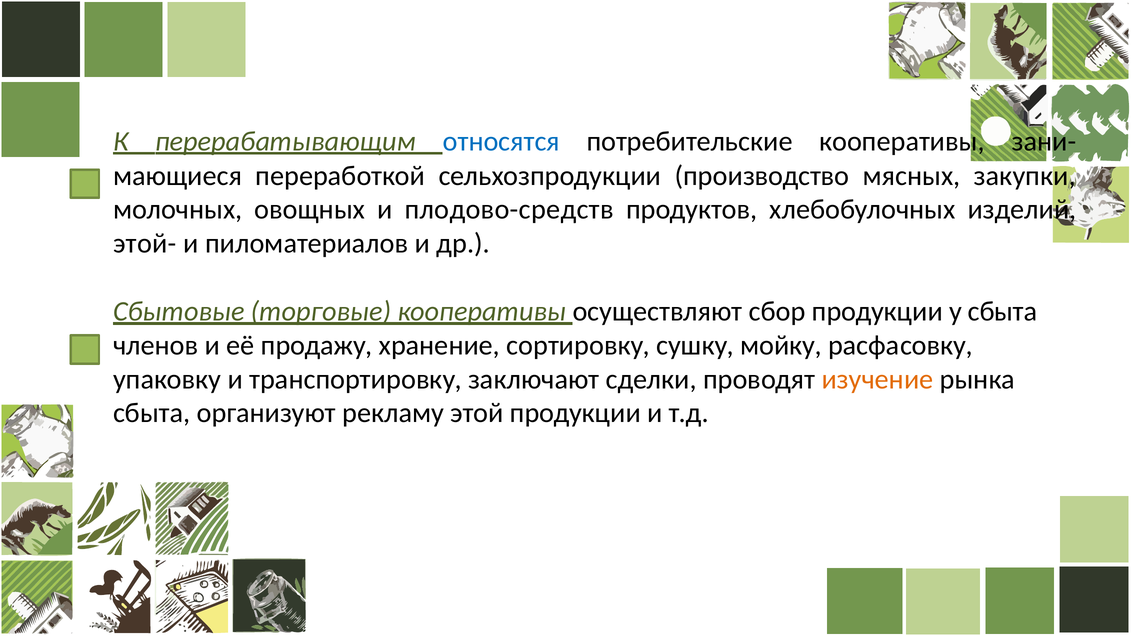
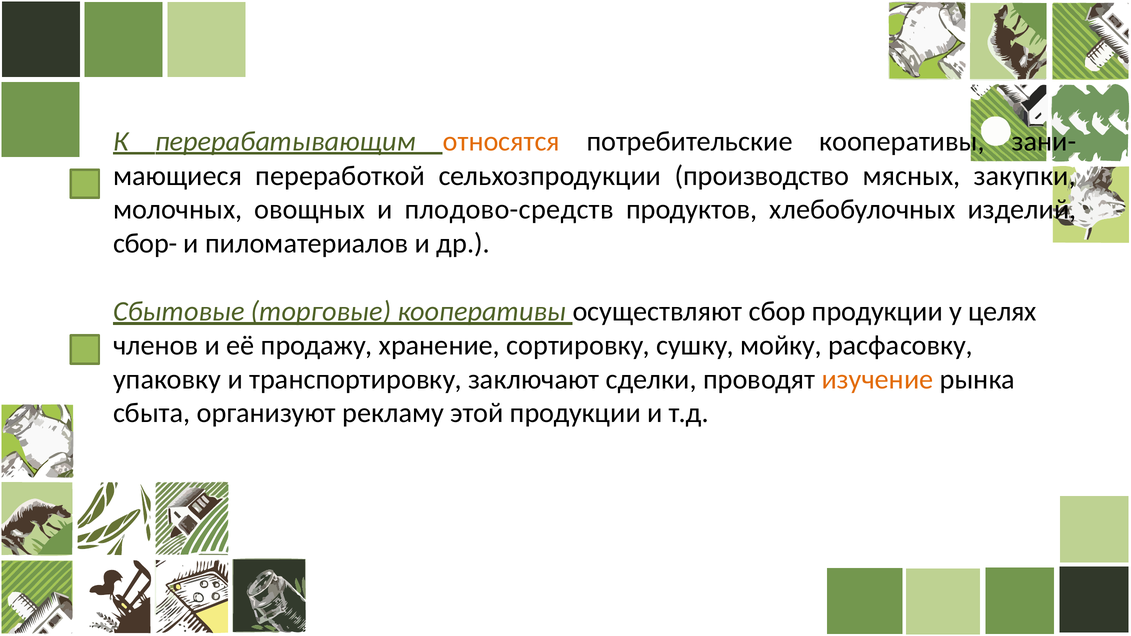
относятся colour: blue -> orange
этой-: этой- -> сбор-
у сбыта: сбыта -> целях
